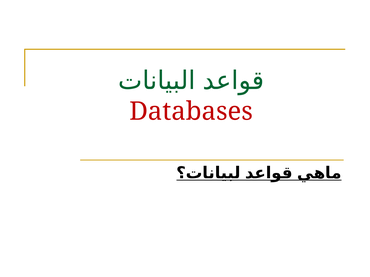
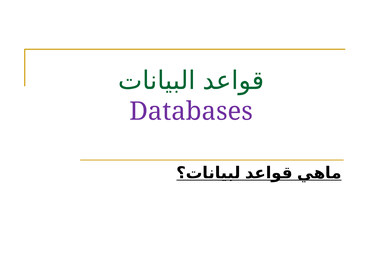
Databases colour: red -> purple
